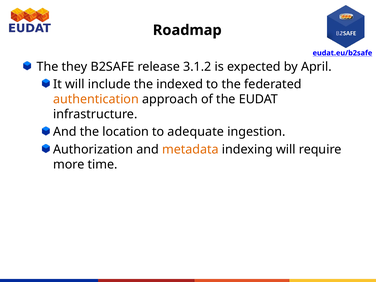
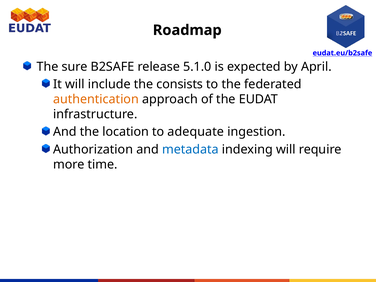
they: they -> sure
3.1.2: 3.1.2 -> 5.1.0
indexed: indexed -> consists
metadata colour: orange -> blue
